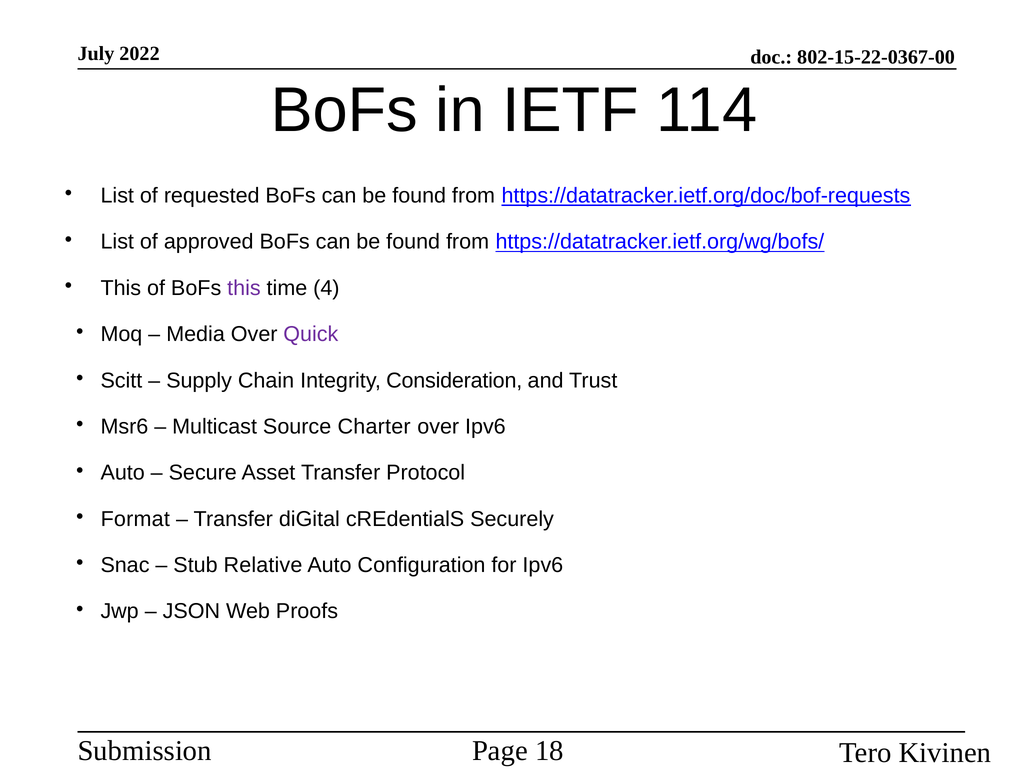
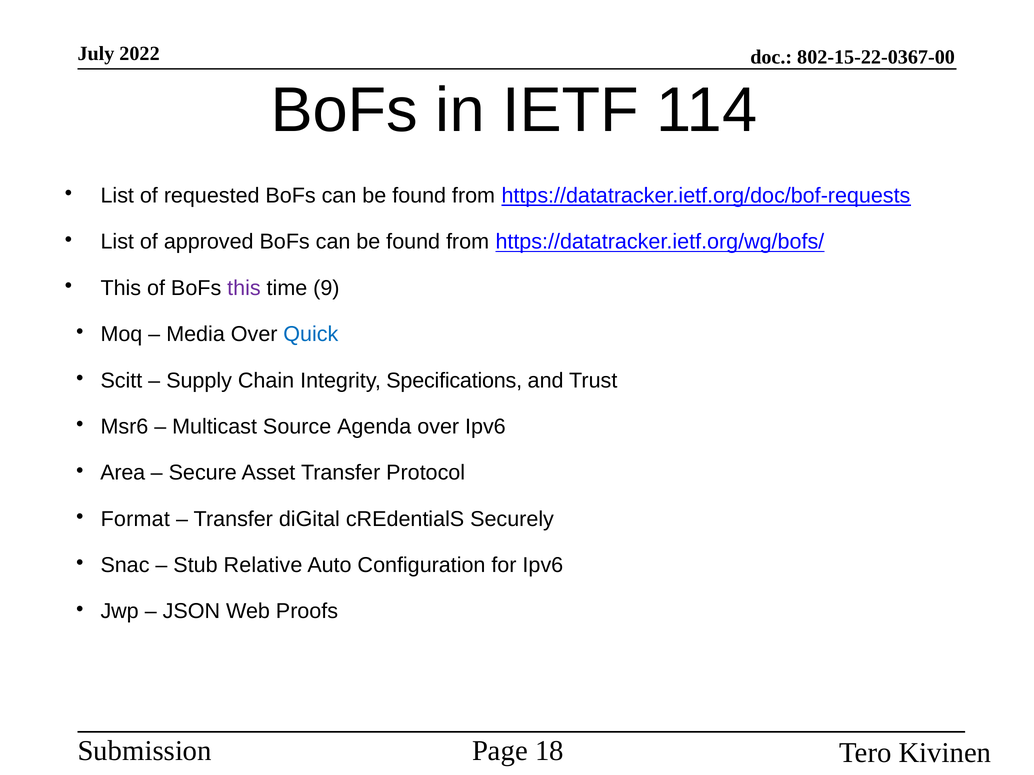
4: 4 -> 9
Quick colour: purple -> blue
Consideration: Consideration -> Specifications
Charter: Charter -> Agenda
Auto at (123, 473): Auto -> Area
